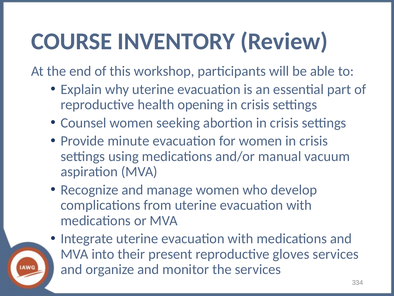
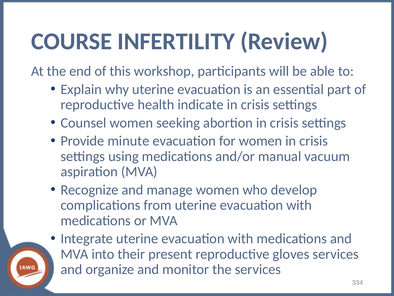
INVENTORY: INVENTORY -> INFERTILITY
opening: opening -> indicate
